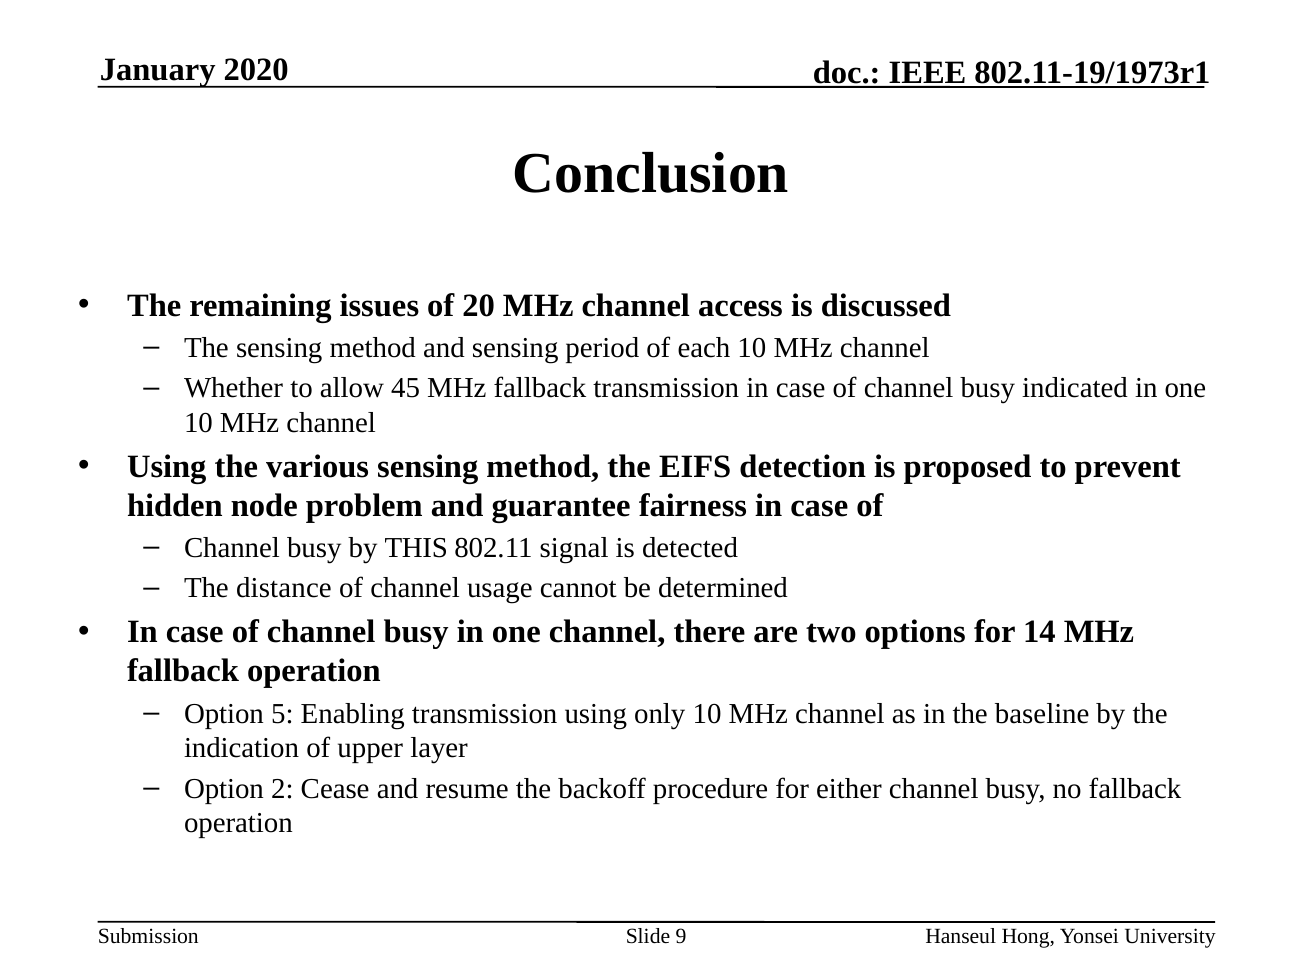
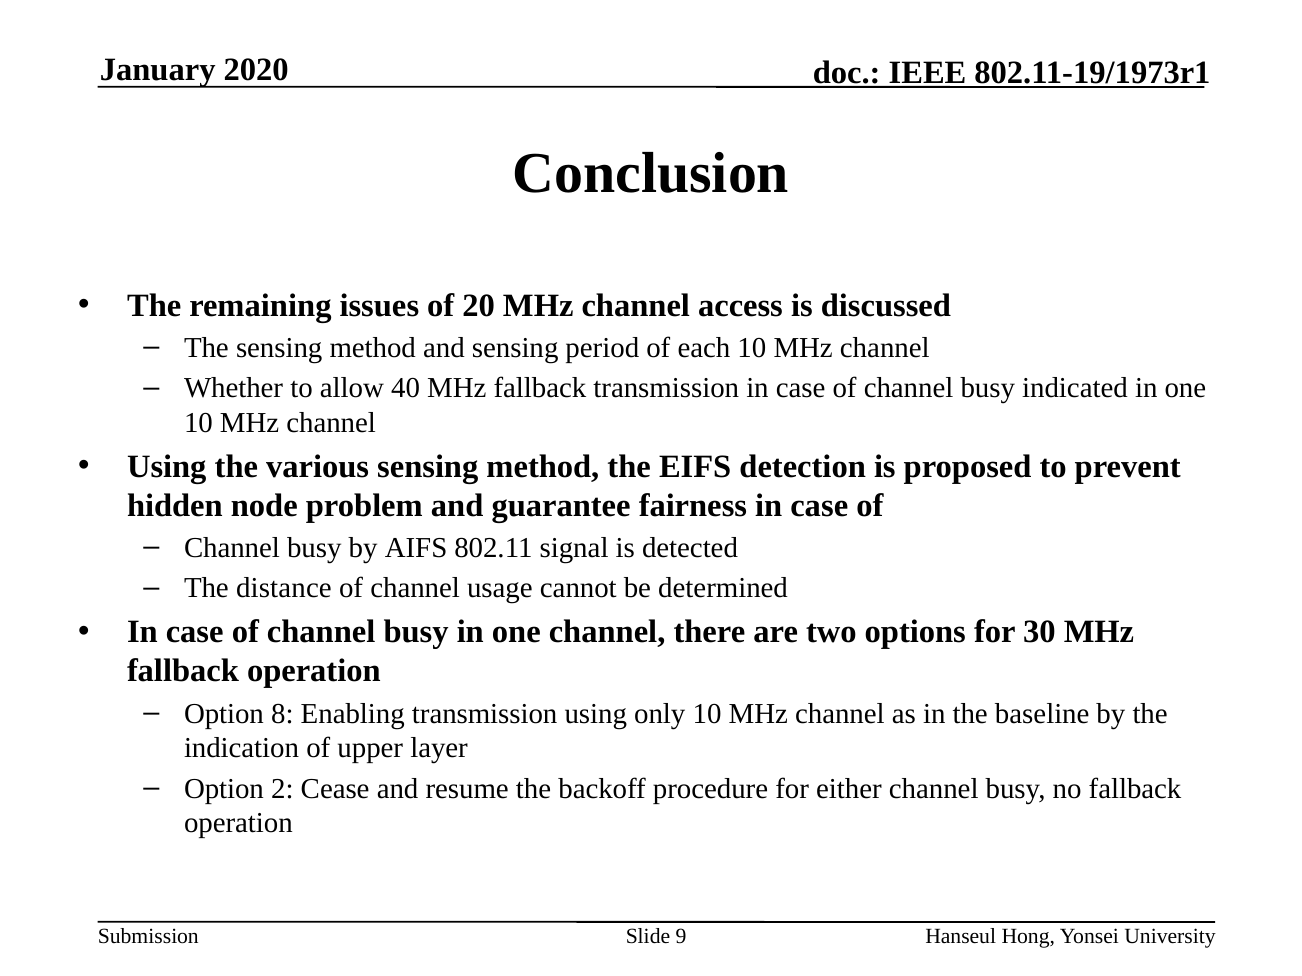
45: 45 -> 40
THIS: THIS -> AIFS
14: 14 -> 30
5: 5 -> 8
